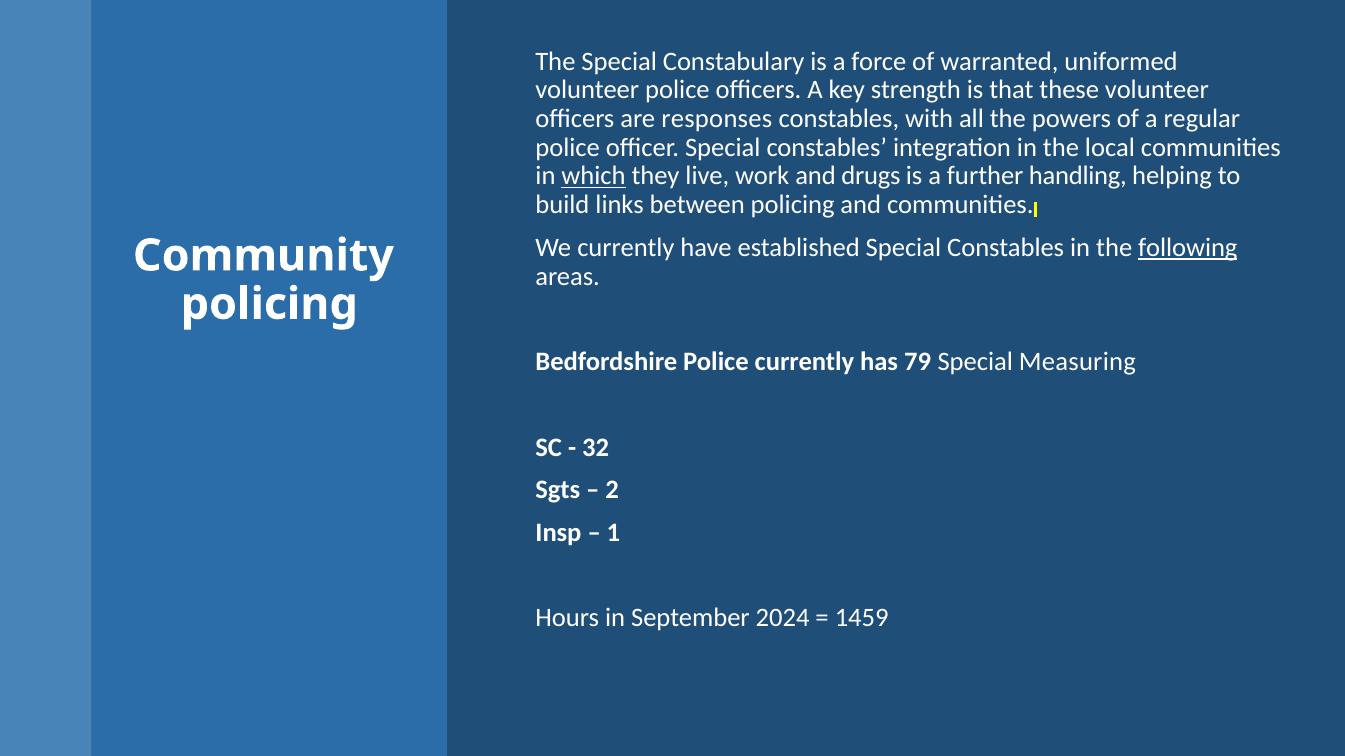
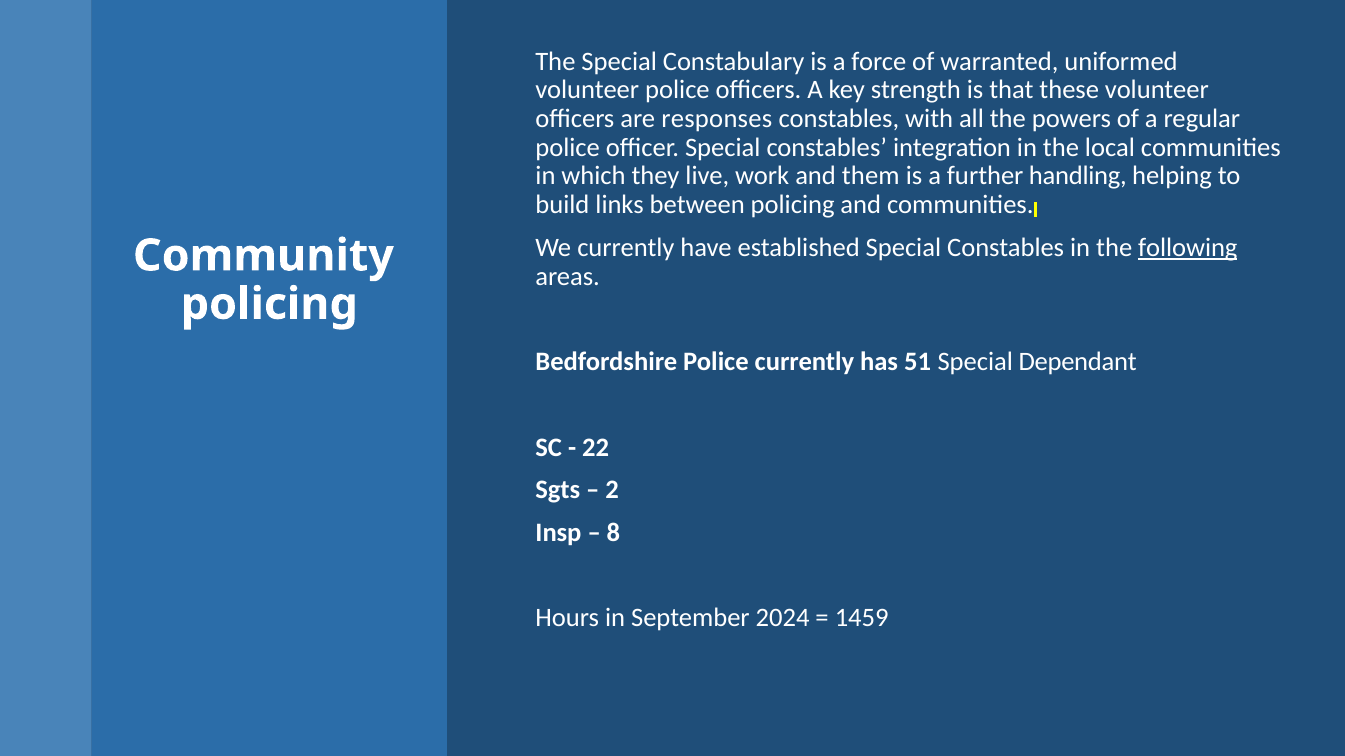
which underline: present -> none
drugs: drugs -> them
79: 79 -> 51
Measuring: Measuring -> Dependant
32: 32 -> 22
1: 1 -> 8
